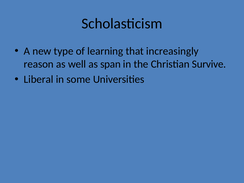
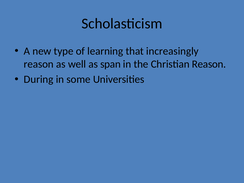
Christian Survive: Survive -> Reason
Liberal: Liberal -> During
